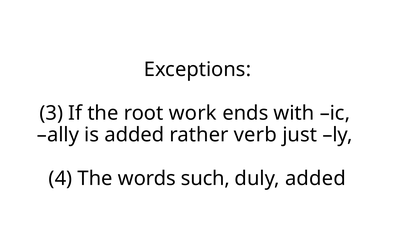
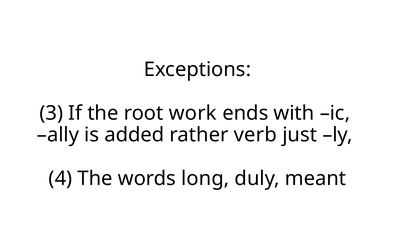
such: such -> long
duly added: added -> meant
